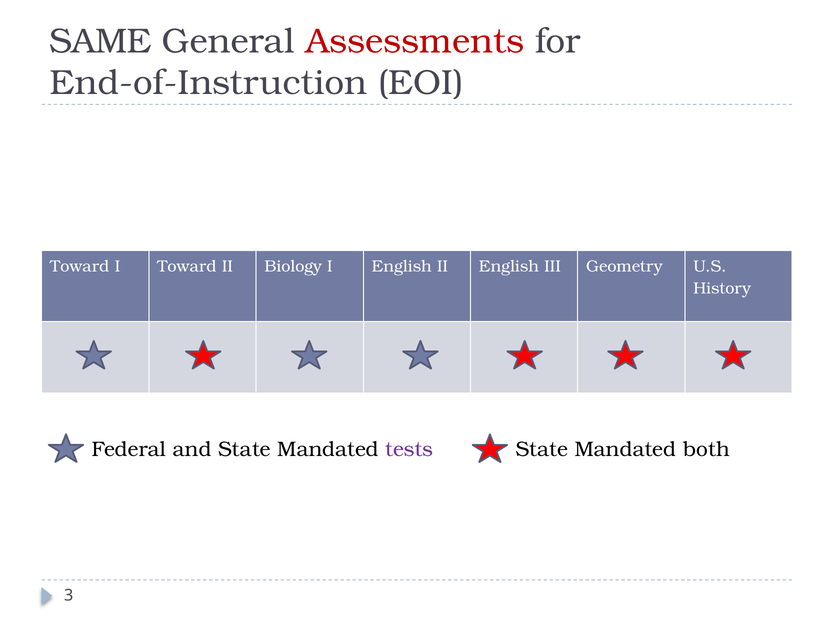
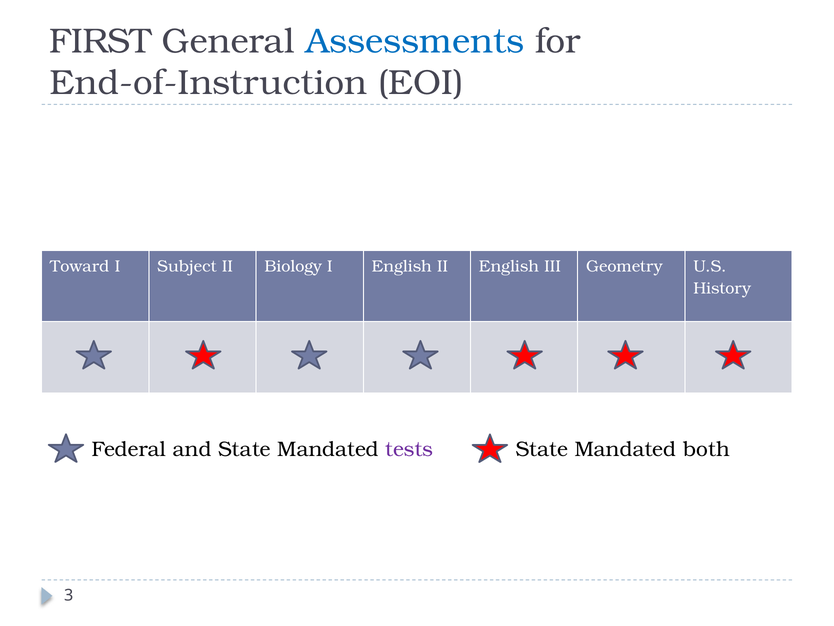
SAME: SAME -> FIRST
Assessments colour: red -> blue
I Toward: Toward -> Subject
